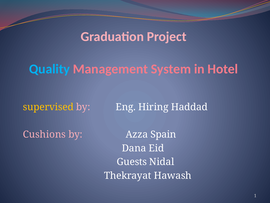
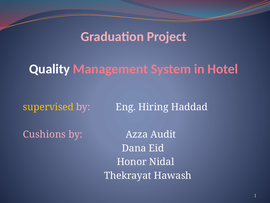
Quality colour: light blue -> white
Spain: Spain -> Audit
Guests: Guests -> Honor
